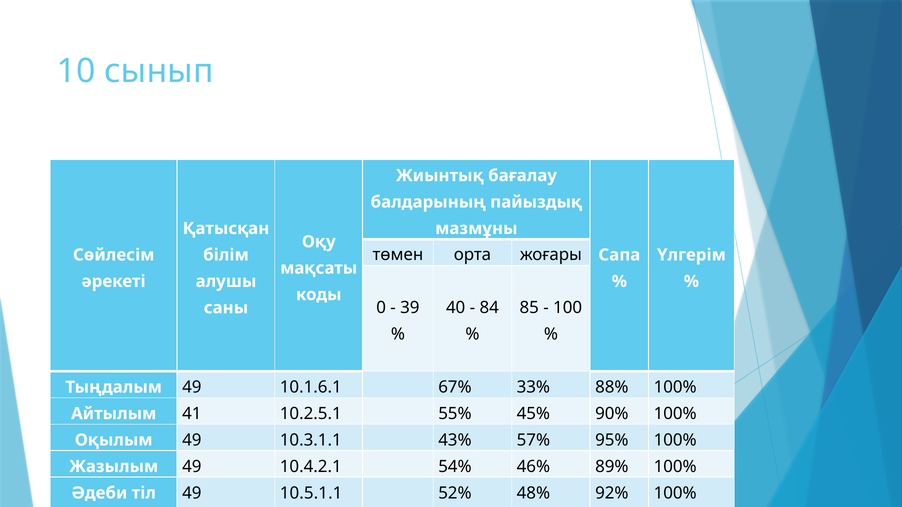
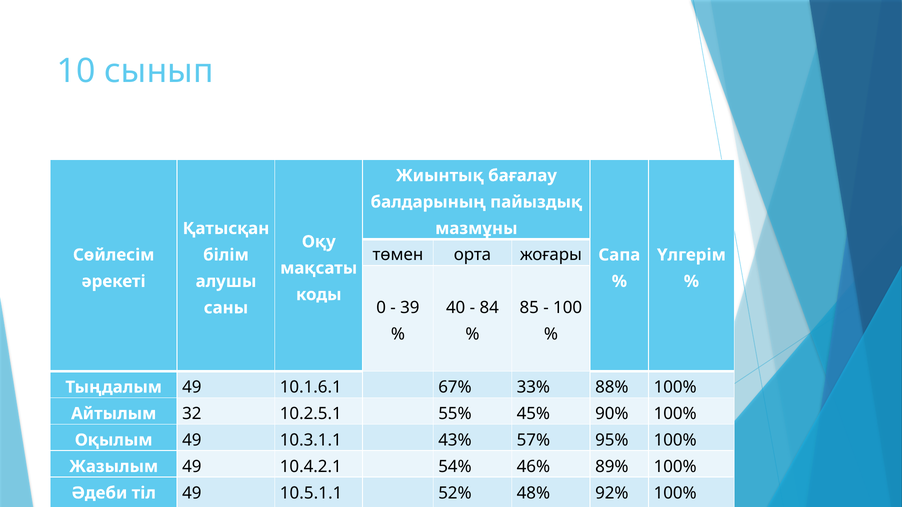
41: 41 -> 32
